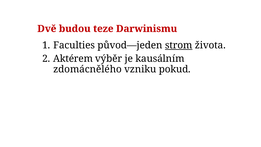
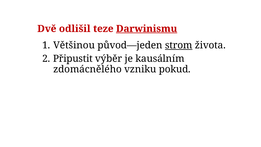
budou: budou -> odlišil
Darwinismu underline: none -> present
Faculties: Faculties -> Většinou
Aktérem: Aktérem -> Připustit
